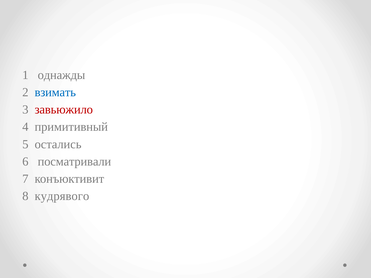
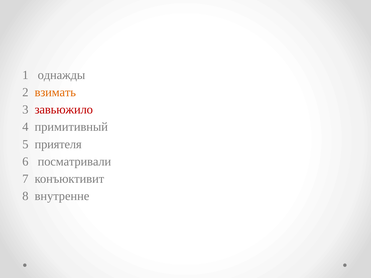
взимать colour: blue -> orange
остались: остались -> приятеля
кудрявого: кудрявого -> внутренне
